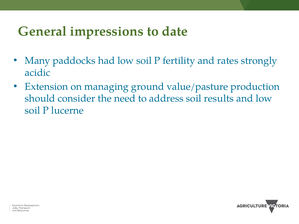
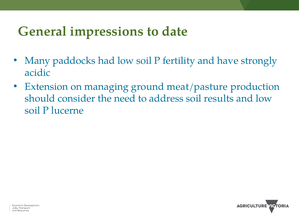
rates: rates -> have
value/pasture: value/pasture -> meat/pasture
